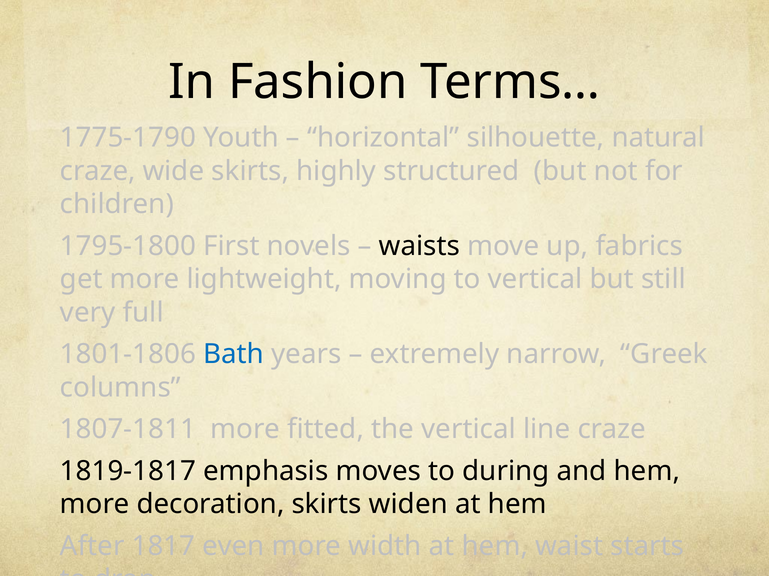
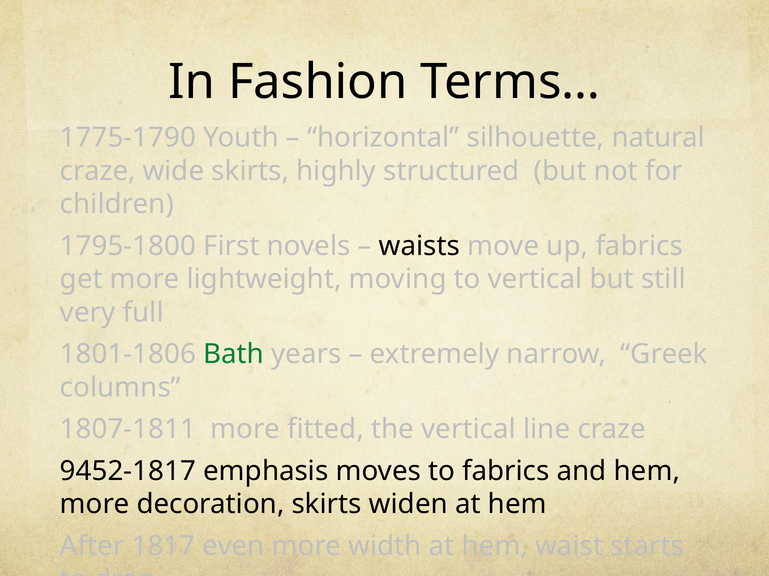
Bath colour: blue -> green
1819-1817: 1819-1817 -> 9452-1817
to during: during -> fabrics
